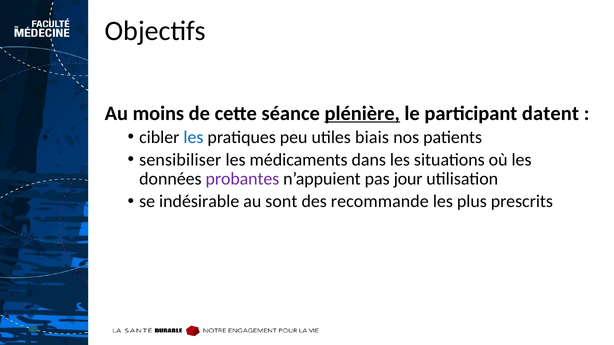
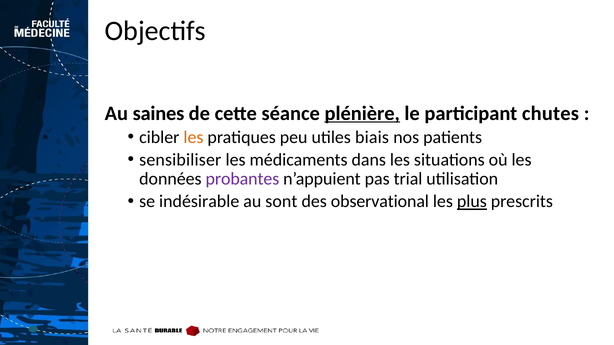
moins: moins -> saines
datent: datent -> chutes
les at (193, 137) colour: blue -> orange
jour: jour -> trial
recommande: recommande -> observational
plus underline: none -> present
